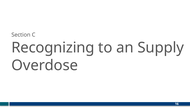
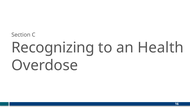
Supply: Supply -> Health
